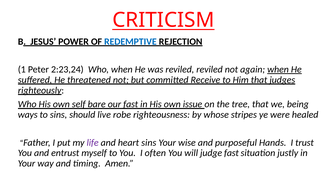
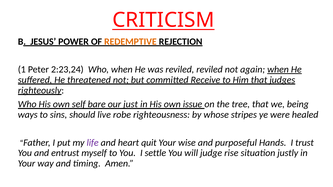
REDEMPTIVE colour: blue -> orange
our fast: fast -> just
heart sins: sins -> quit
often: often -> settle
judge fast: fast -> rise
